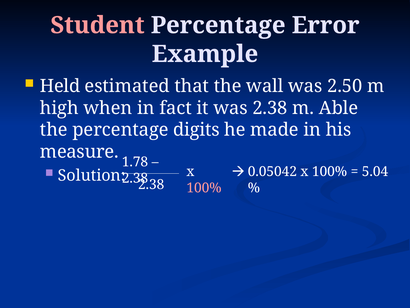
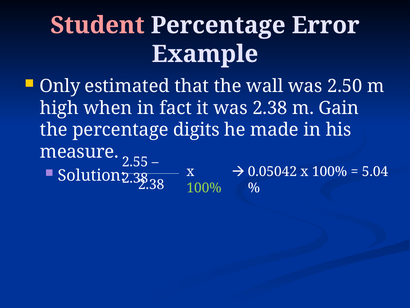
Held: Held -> Only
Able: Able -> Gain
1.78: 1.78 -> 2.55
100% at (204, 188) colour: pink -> light green
